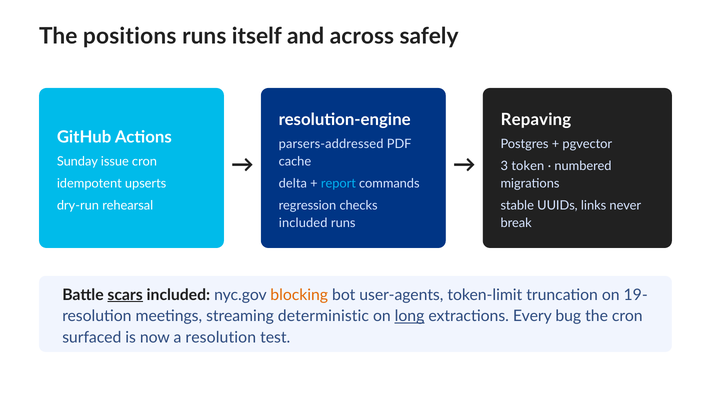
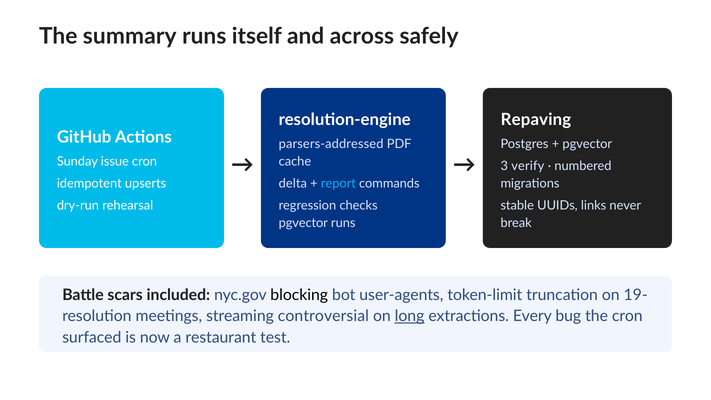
positions: positions -> summary
token: token -> verify
included at (303, 223): included -> pgvector
scars underline: present -> none
blocking colour: orange -> black
deterministic: deterministic -> controversial
a resolution: resolution -> restaurant
